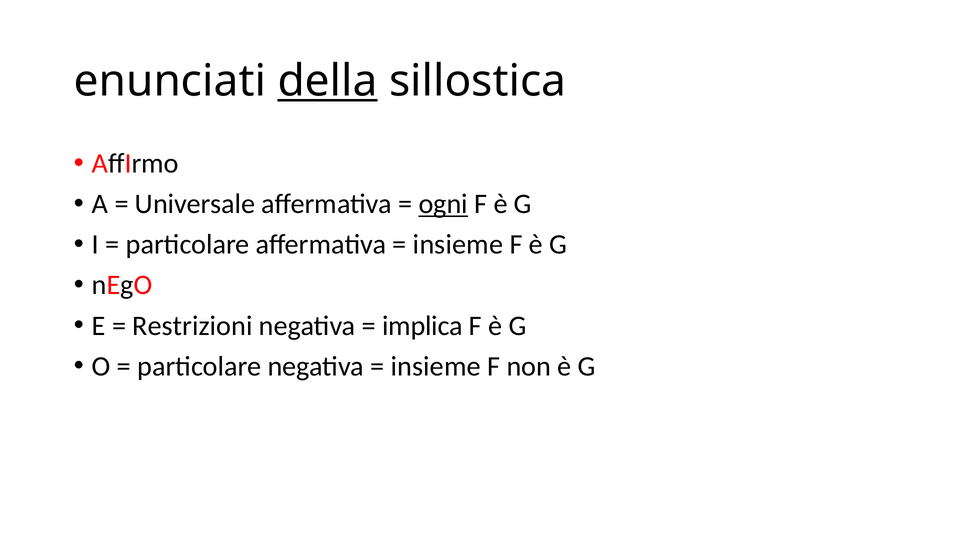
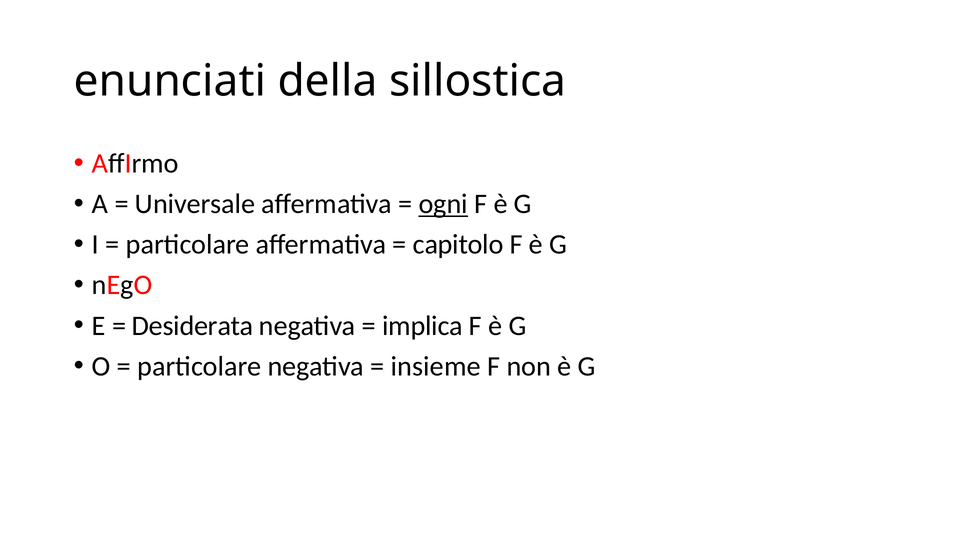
della underline: present -> none
insieme at (458, 245): insieme -> capitolo
Restrizioni: Restrizioni -> Desiderata
